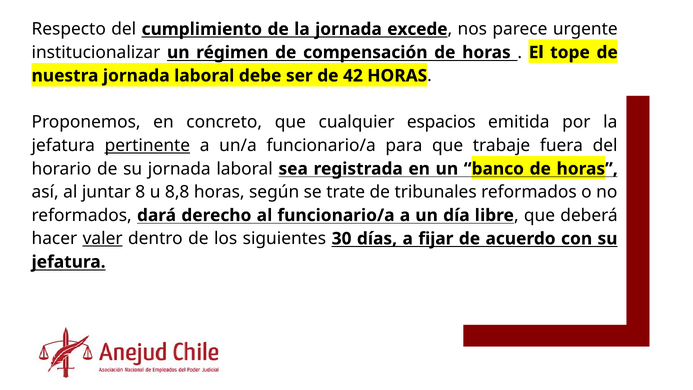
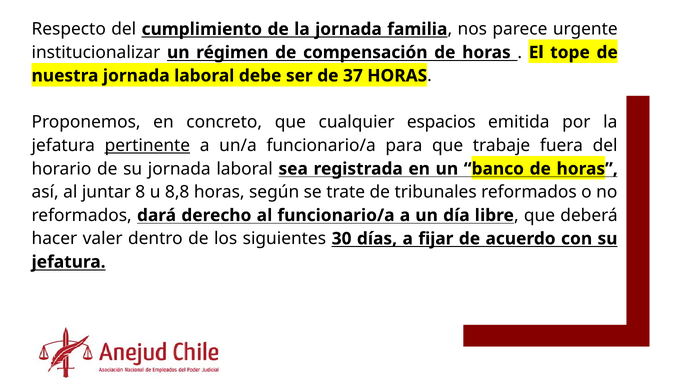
excede: excede -> familia
42: 42 -> 37
valer underline: present -> none
